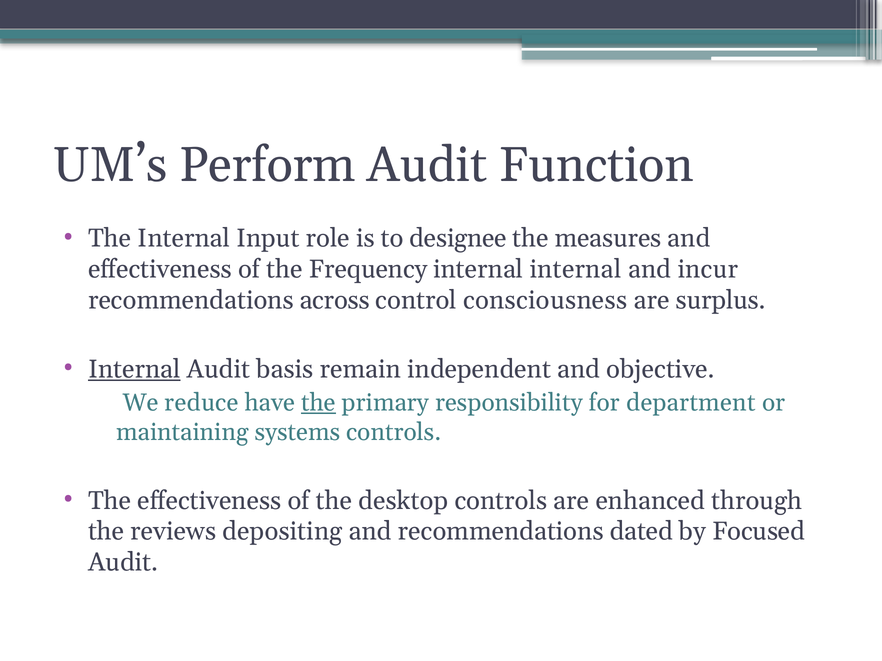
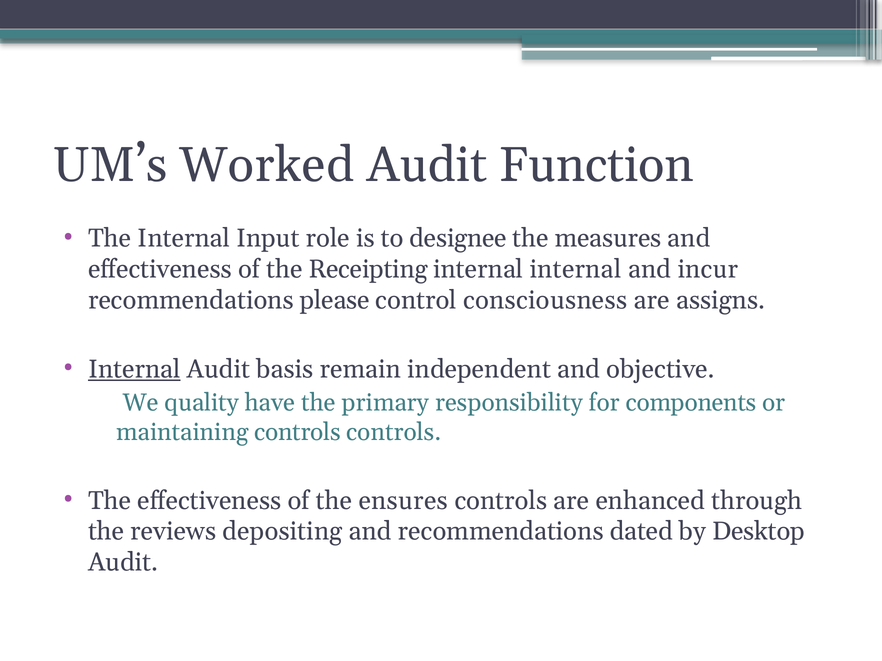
Perform: Perform -> Worked
Frequency: Frequency -> Receipting
across: across -> please
surplus: surplus -> assigns
reduce: reduce -> quality
the at (318, 403) underline: present -> none
department: department -> components
maintaining systems: systems -> controls
desktop: desktop -> ensures
Focused: Focused -> Desktop
